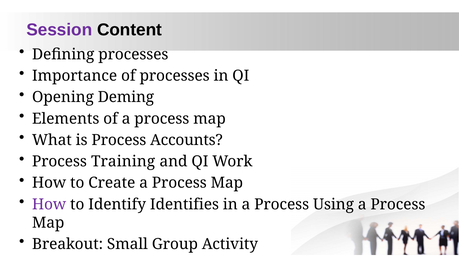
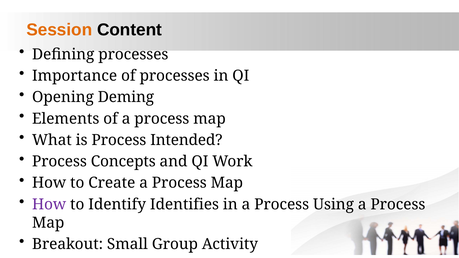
Session colour: purple -> orange
Accounts: Accounts -> Intended
Training: Training -> Concepts
